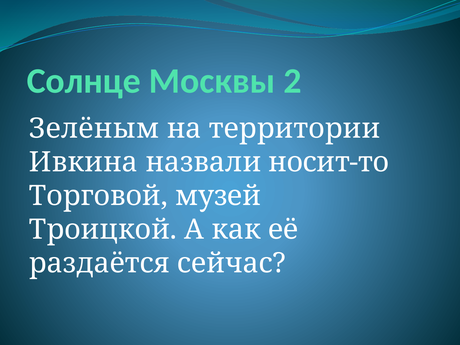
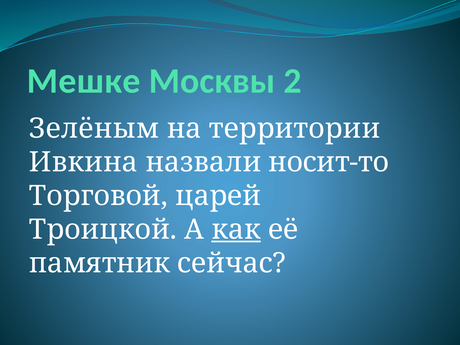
Солнце: Солнце -> Мешке
музей: музей -> царей
как underline: none -> present
раздаётся: раздаётся -> памятник
